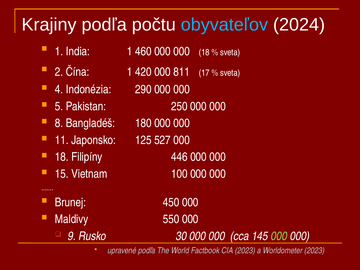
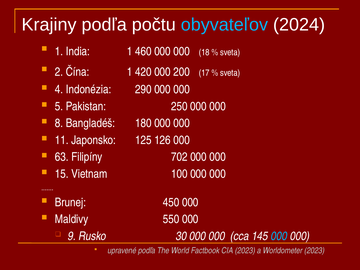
811: 811 -> 200
527: 527 -> 126
18 at (62, 157): 18 -> 63
446: 446 -> 702
000 at (279, 236) colour: light green -> light blue
